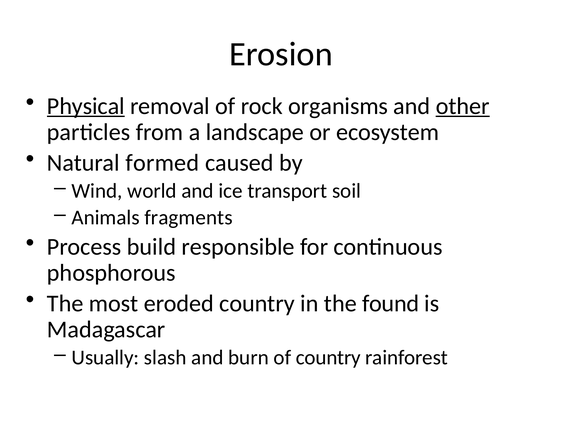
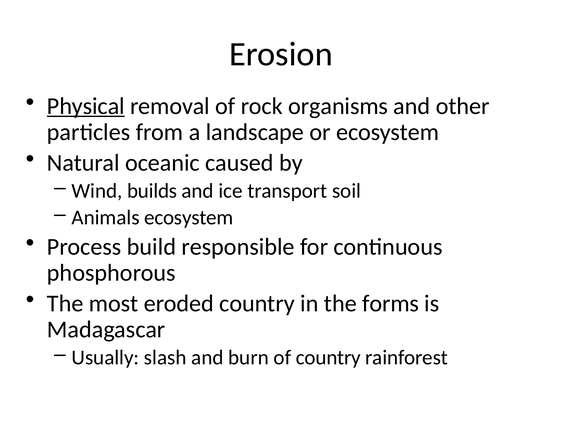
other underline: present -> none
formed: formed -> oceanic
world: world -> builds
Animals fragments: fragments -> ecosystem
found: found -> forms
